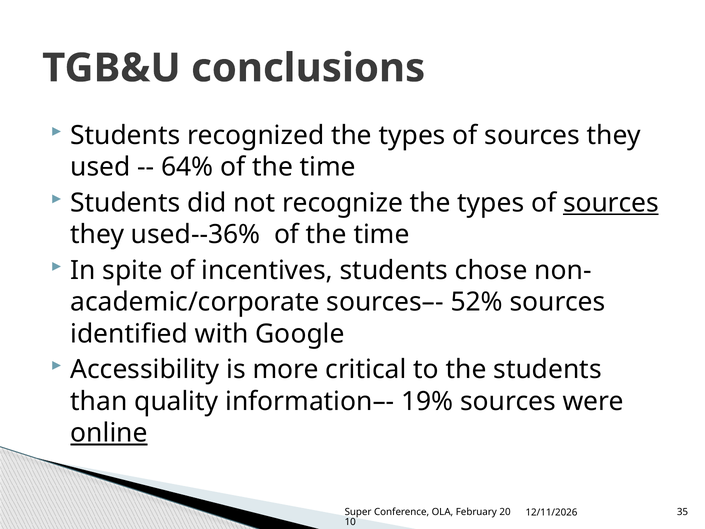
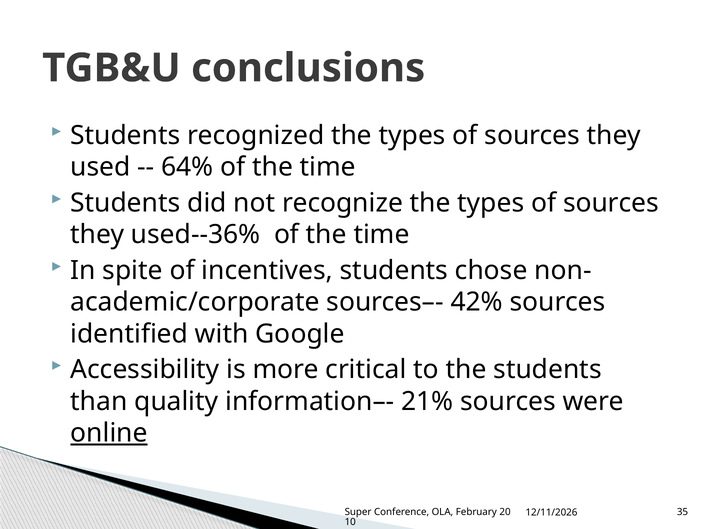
sources at (611, 203) underline: present -> none
52%: 52% -> 42%
19%: 19% -> 21%
